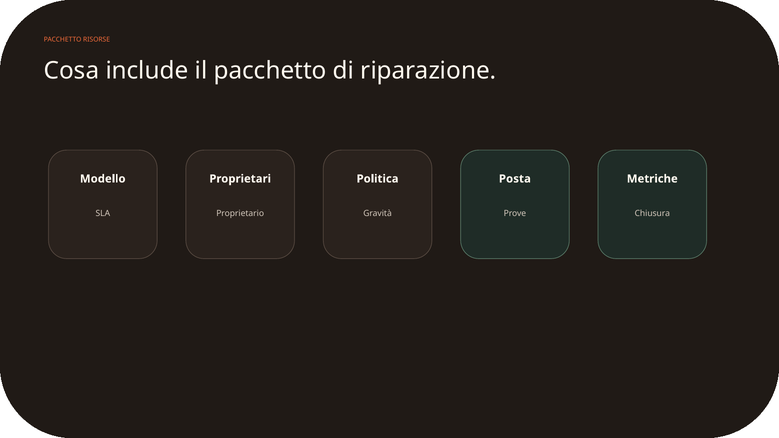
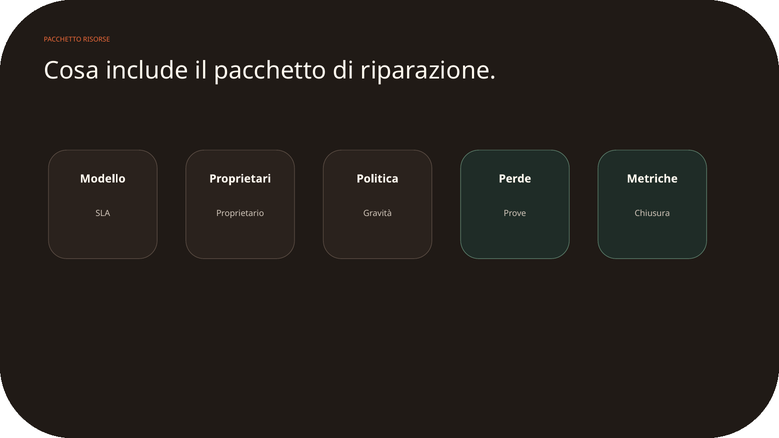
Posta: Posta -> Perde
